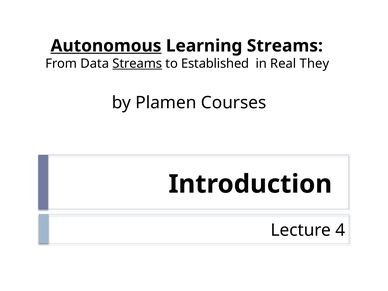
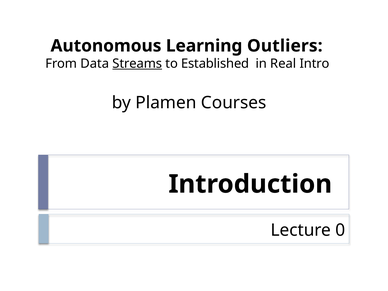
Autonomous underline: present -> none
Learning Streams: Streams -> Outliers
They: They -> Intro
4: 4 -> 0
